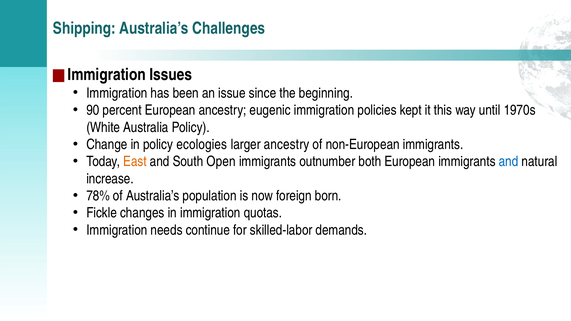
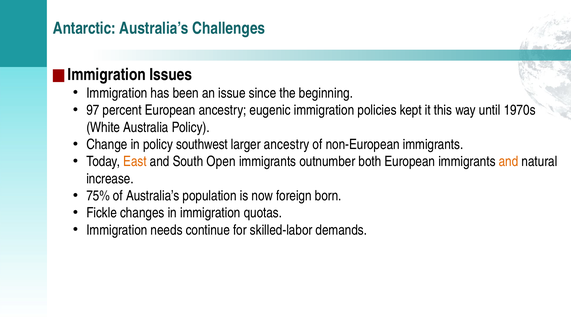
Shipping: Shipping -> Antarctic
90: 90 -> 97
ecologies: ecologies -> southwest
and at (509, 162) colour: blue -> orange
78%: 78% -> 75%
